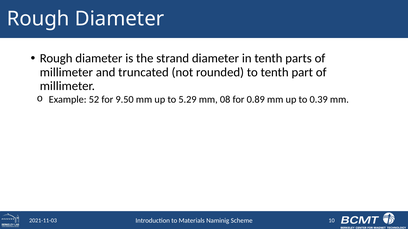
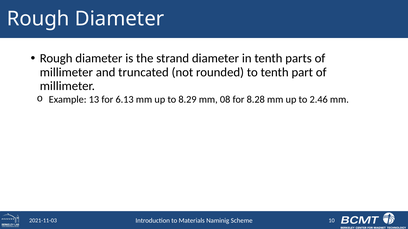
52: 52 -> 13
9.50: 9.50 -> 6.13
5.29: 5.29 -> 8.29
0.89: 0.89 -> 8.28
0.39: 0.39 -> 2.46
